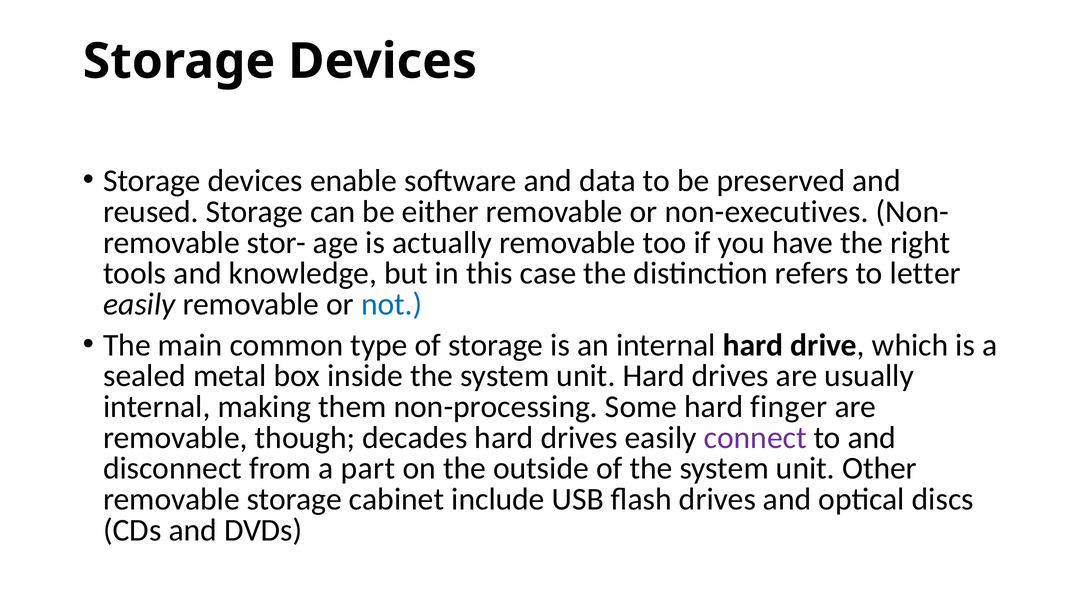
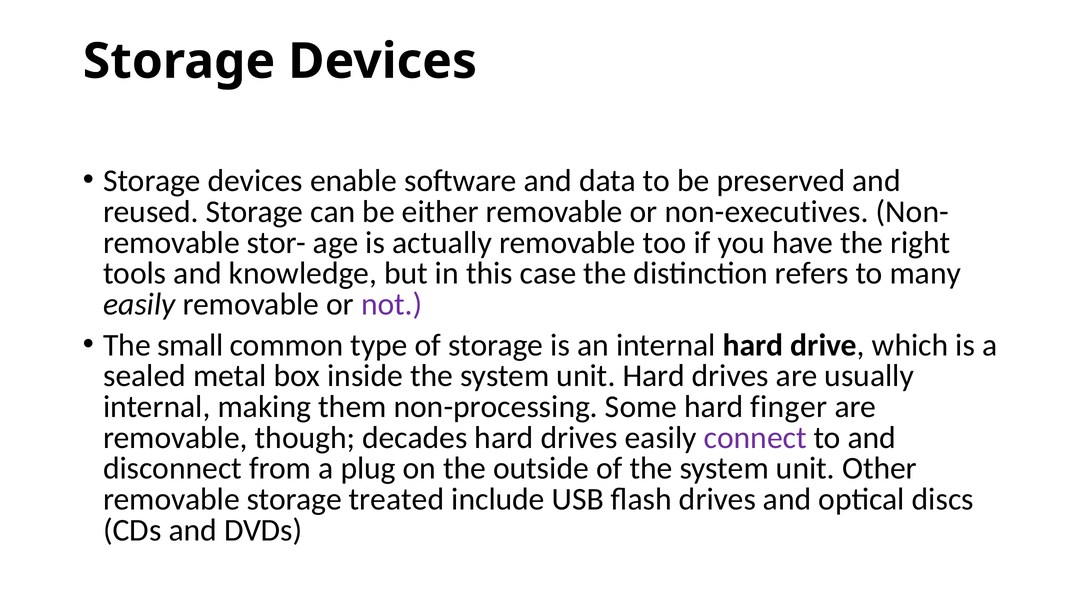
letter: letter -> many
not colour: blue -> purple
main: main -> small
part: part -> plug
cabinet: cabinet -> treated
